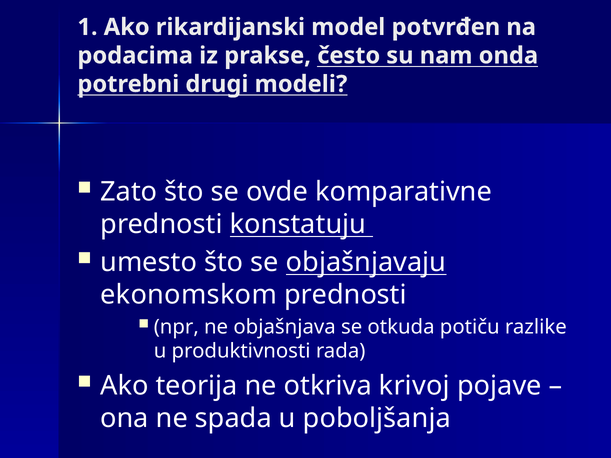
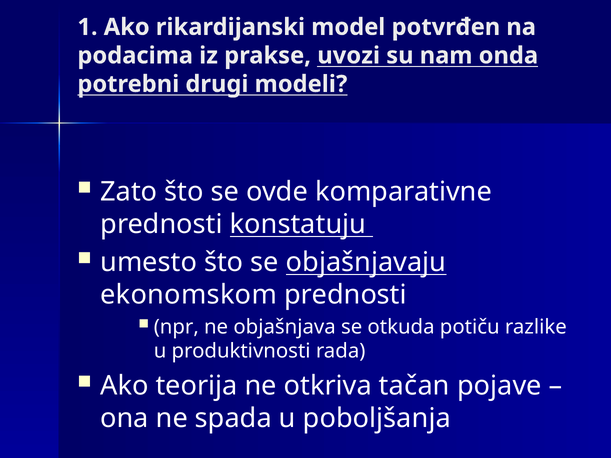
često: često -> uvozi
krivoj: krivoj -> tačan
